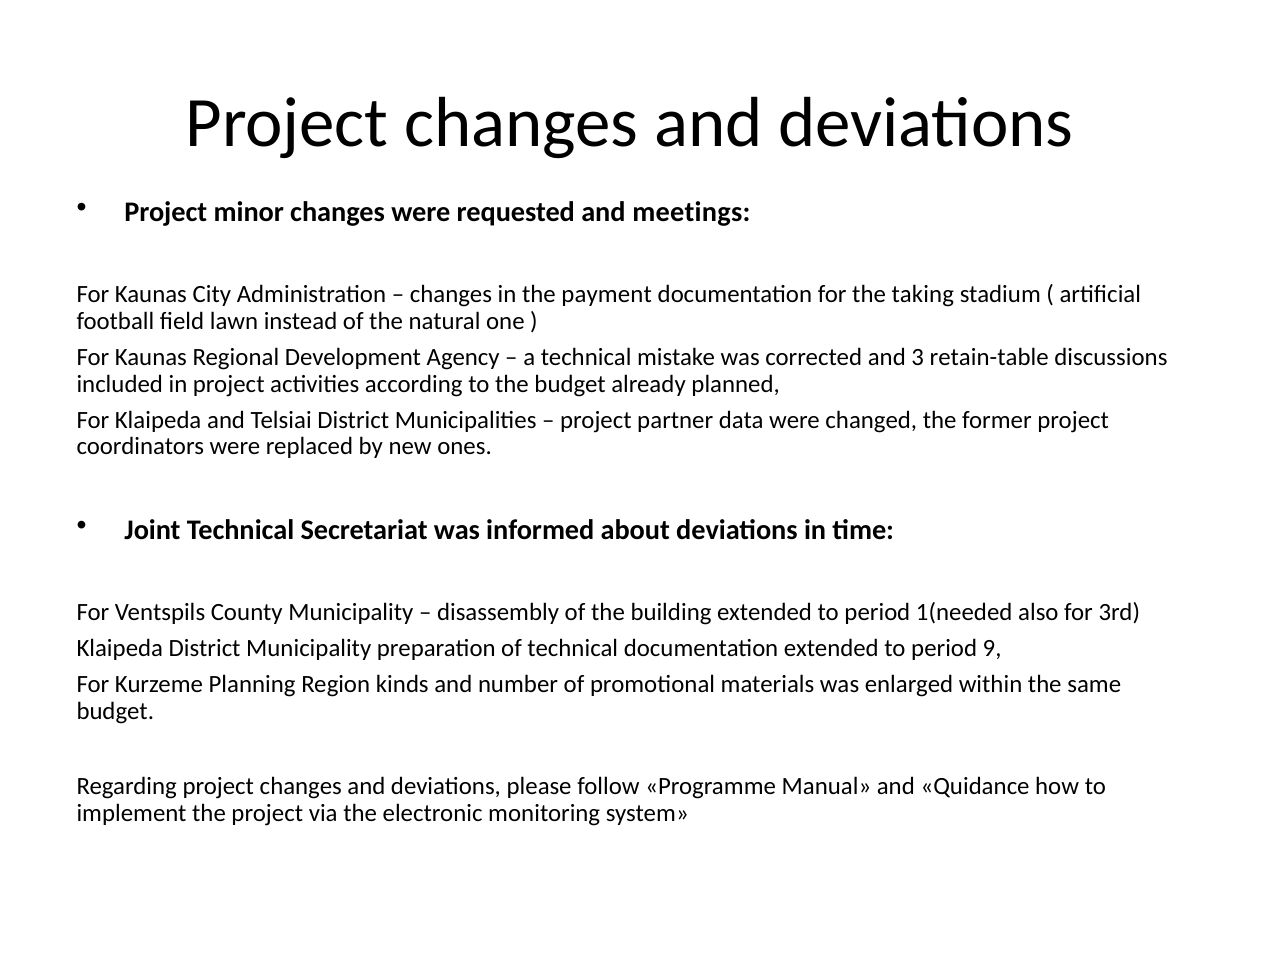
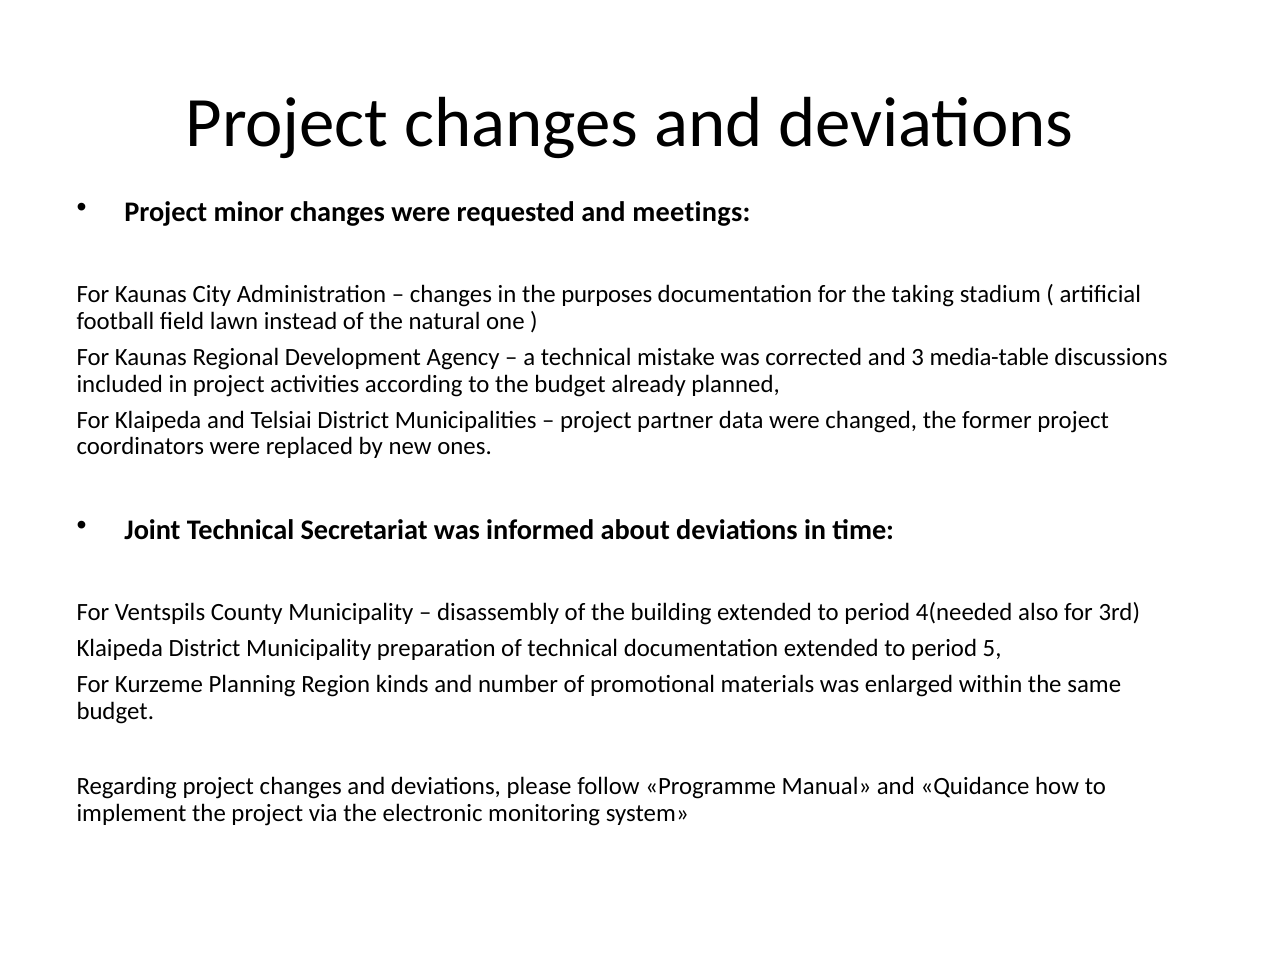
payment: payment -> purposes
retain-table: retain-table -> media-table
1(needed: 1(needed -> 4(needed
9: 9 -> 5
